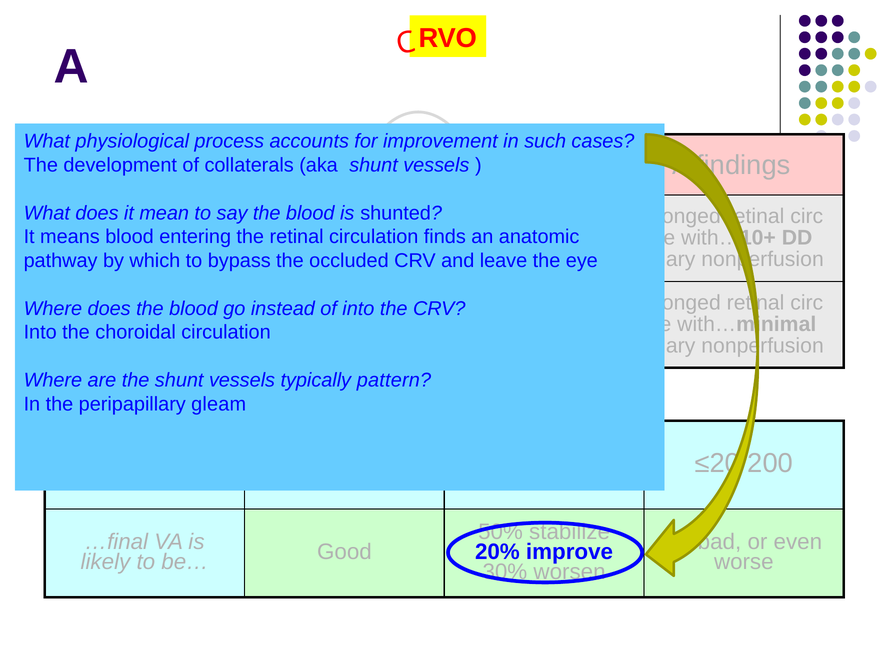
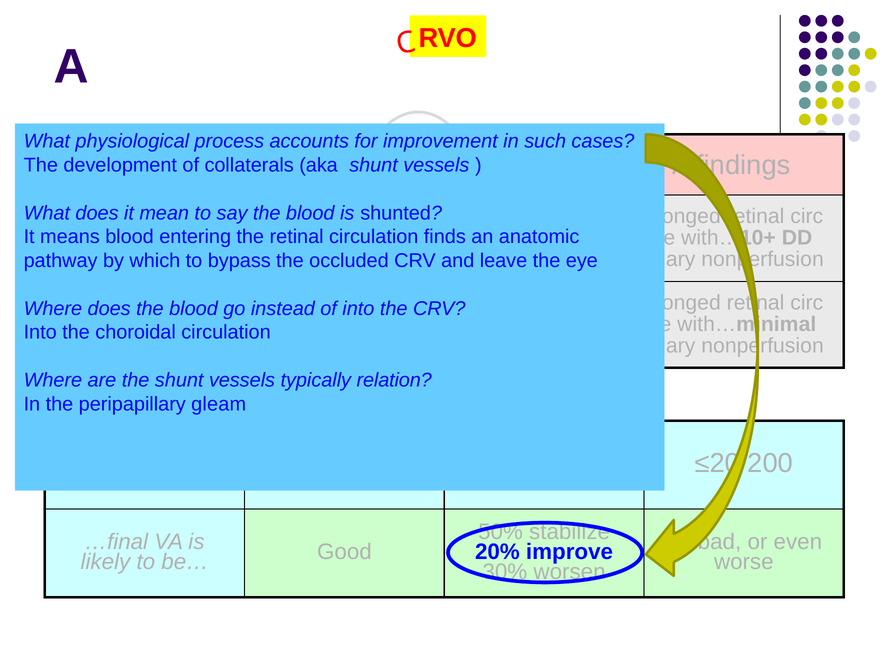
pattern: pattern -> relation
